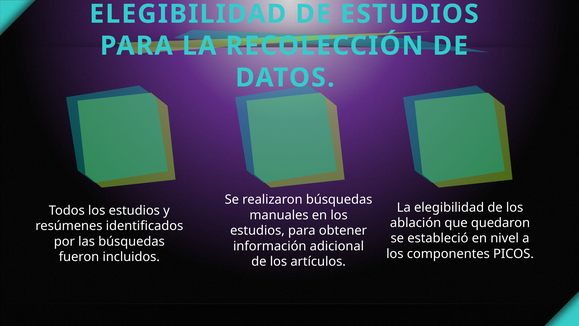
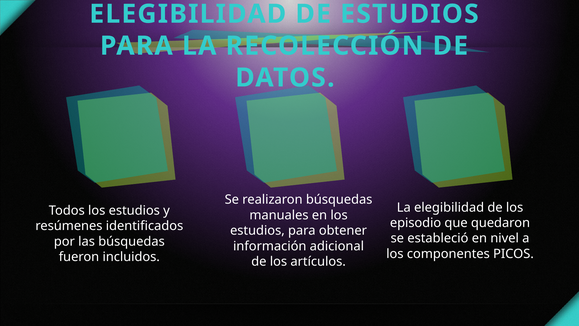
ablación: ablación -> episodio
